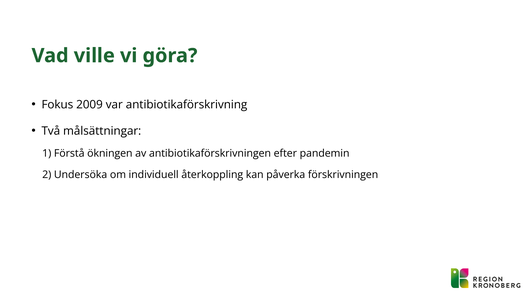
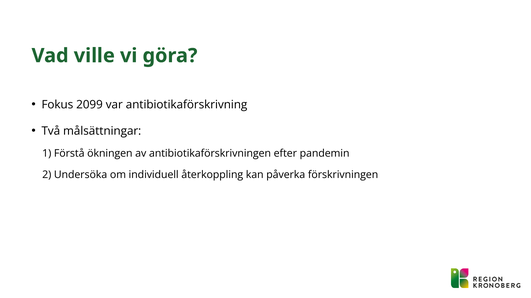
2009: 2009 -> 2099
